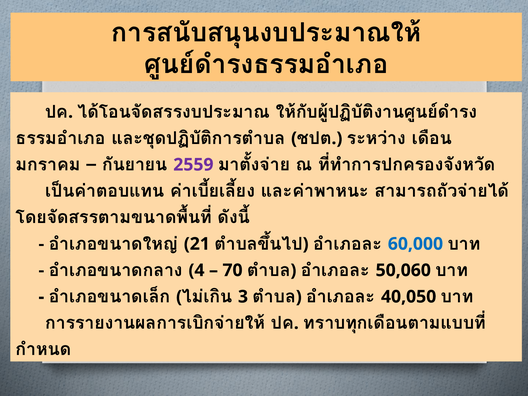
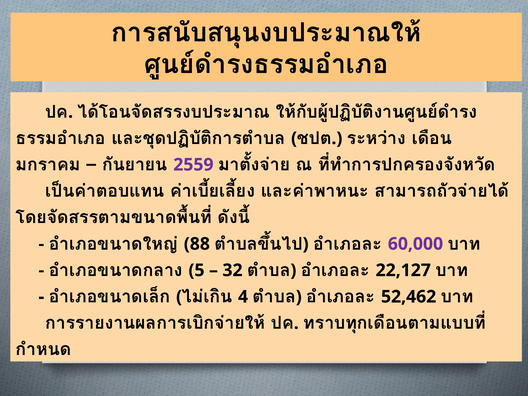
60,000 colour: blue -> purple
21: 21 -> 88
4: 4 -> 5
70: 70 -> 32
50,060: 50,060 -> 22,127
3: 3 -> 4
40,050: 40,050 -> 52,462
